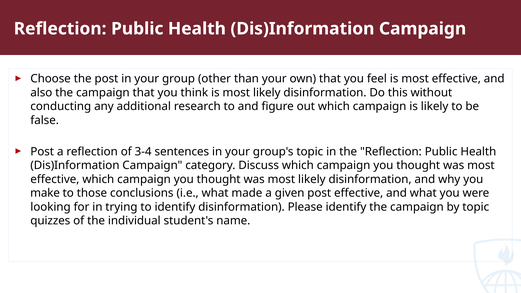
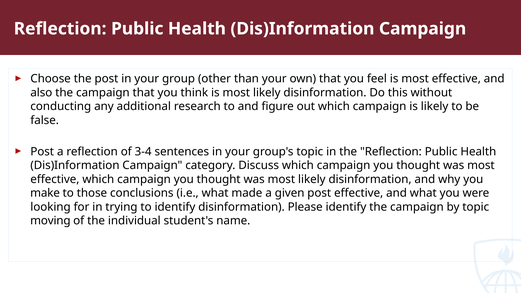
quizzes: quizzes -> moving
